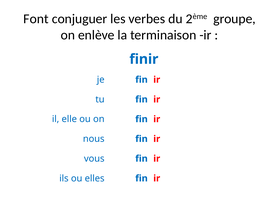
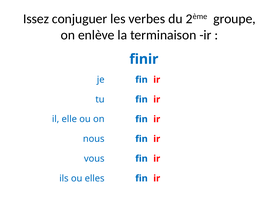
Font: Font -> Issez
